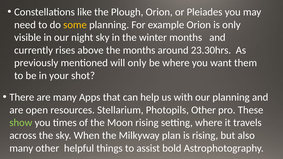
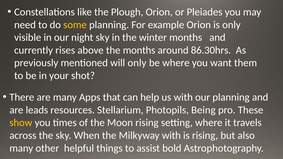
23.30hrs: 23.30hrs -> 86.30hrs
open: open -> leads
Photopils Other: Other -> Being
show colour: light green -> yellow
Milkyway plan: plan -> with
